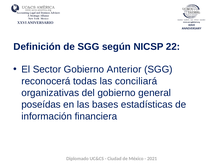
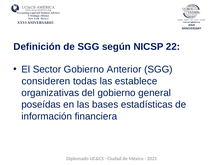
reconocerá: reconocerá -> consideren
conciliará: conciliará -> establece
